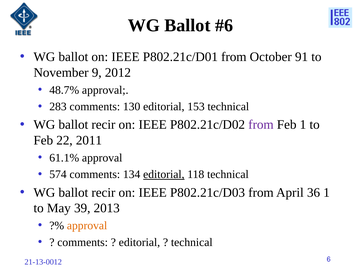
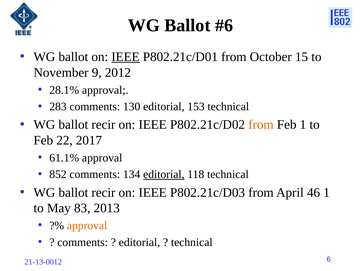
IEEE at (125, 57) underline: none -> present
91: 91 -> 15
48.7%: 48.7% -> 28.1%
from at (261, 125) colour: purple -> orange
2011: 2011 -> 2017
574: 574 -> 852
36: 36 -> 46
39: 39 -> 83
